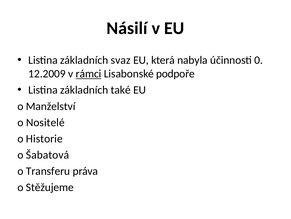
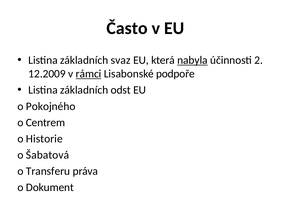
Násilí: Násilí -> Často
nabyla underline: none -> present
0: 0 -> 2
také: také -> odst
Manželství: Manželství -> Pokojného
Nositelé: Nositelé -> Centrem
Stěžujeme: Stěžujeme -> Dokument
